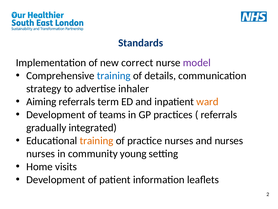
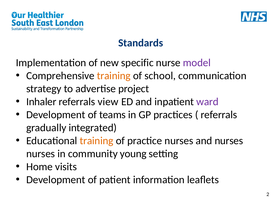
correct: correct -> specific
training at (114, 75) colour: blue -> orange
details: details -> school
inhaler: inhaler -> project
Aiming: Aiming -> Inhaler
term: term -> view
ward colour: orange -> purple
